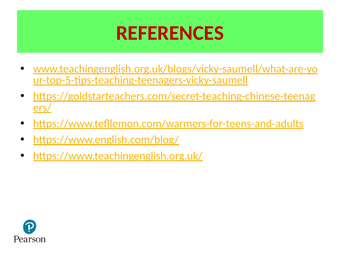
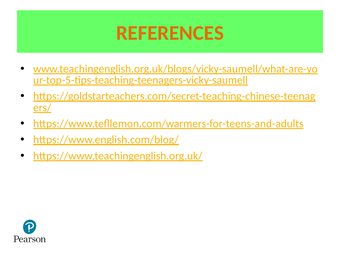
REFERENCES colour: red -> orange
